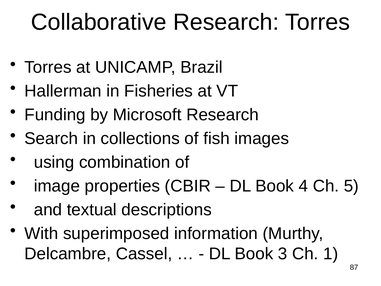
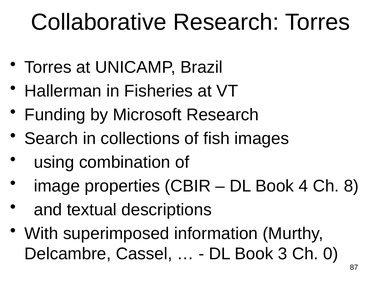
5: 5 -> 8
1: 1 -> 0
